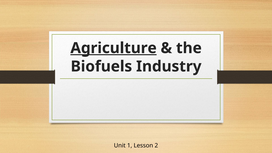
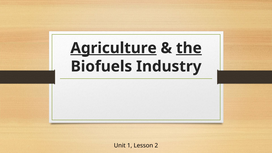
the underline: none -> present
